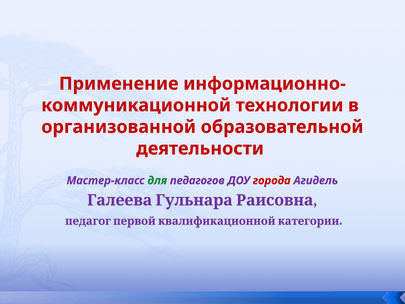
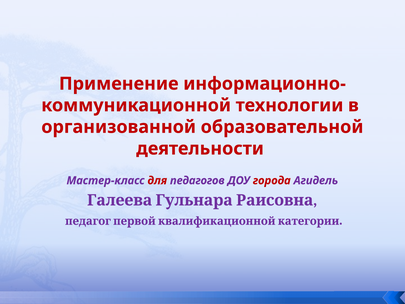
для colour: green -> red
